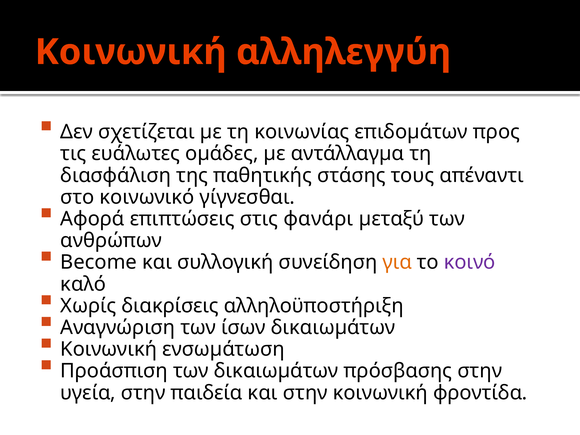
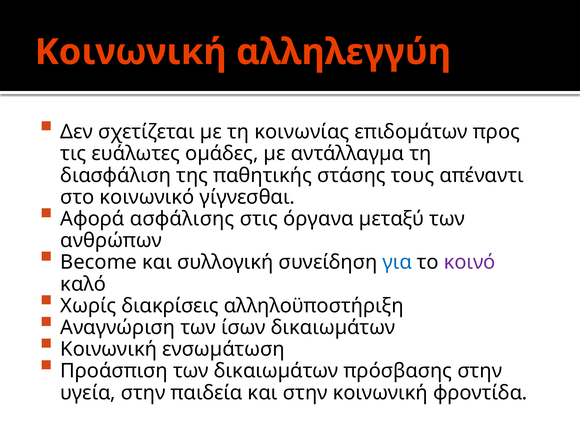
επιπτώσεις: επιπτώσεις -> ασφάλισης
φανάρι: φανάρι -> όργανα
για colour: orange -> blue
